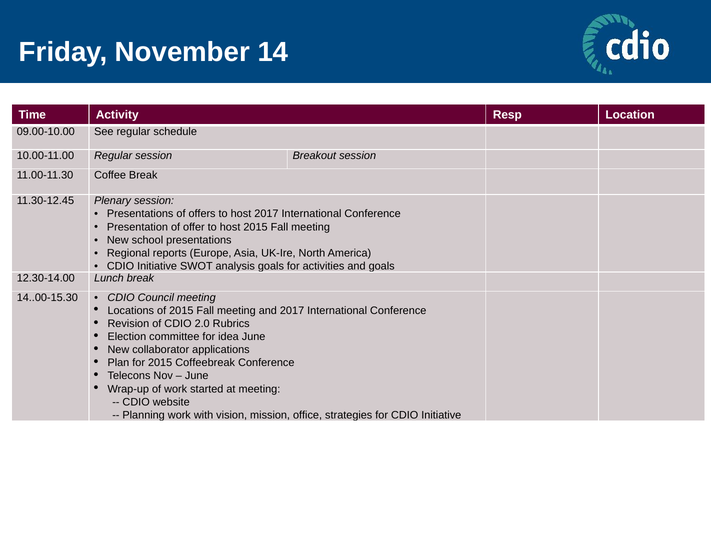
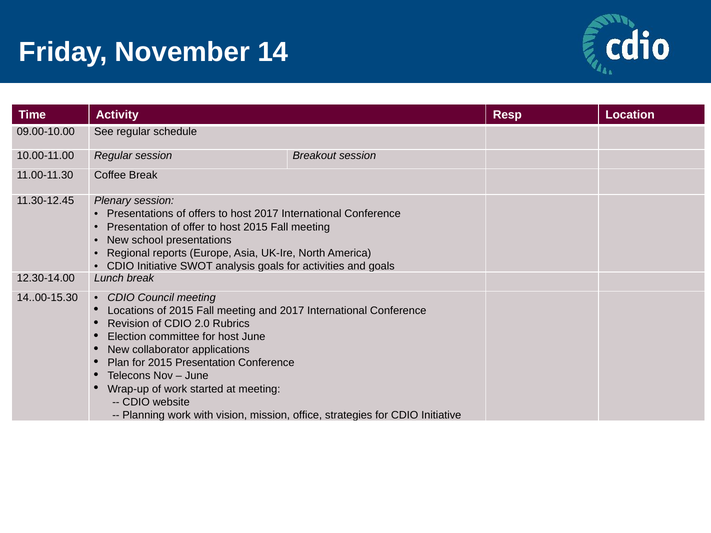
for idea: idea -> host
2015 Coffeebreak: Coffeebreak -> Presentation
